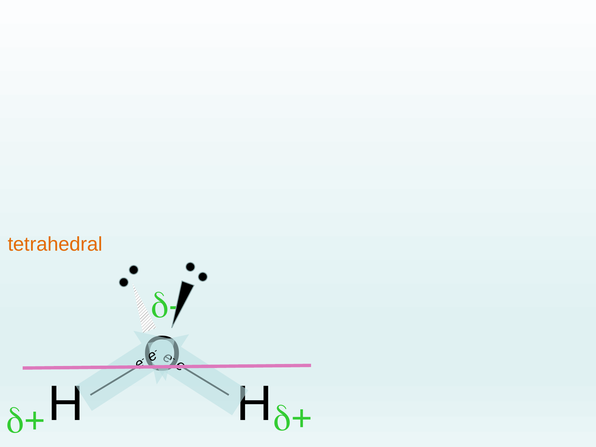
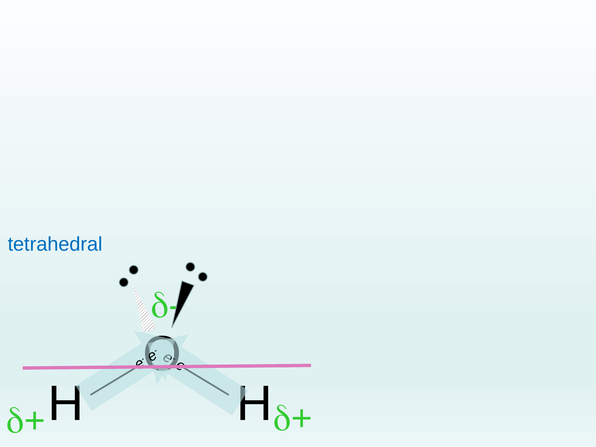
tetrahedral colour: orange -> blue
